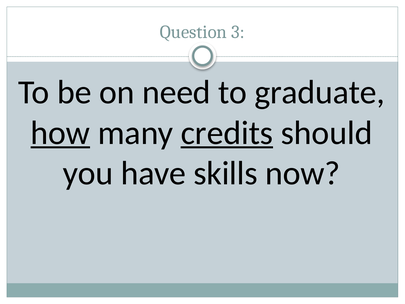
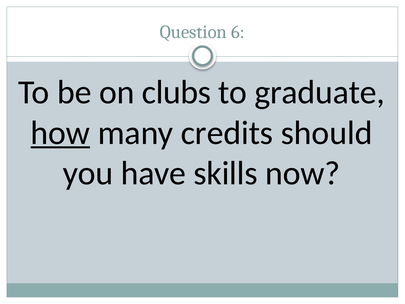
3: 3 -> 6
need: need -> clubs
credits underline: present -> none
